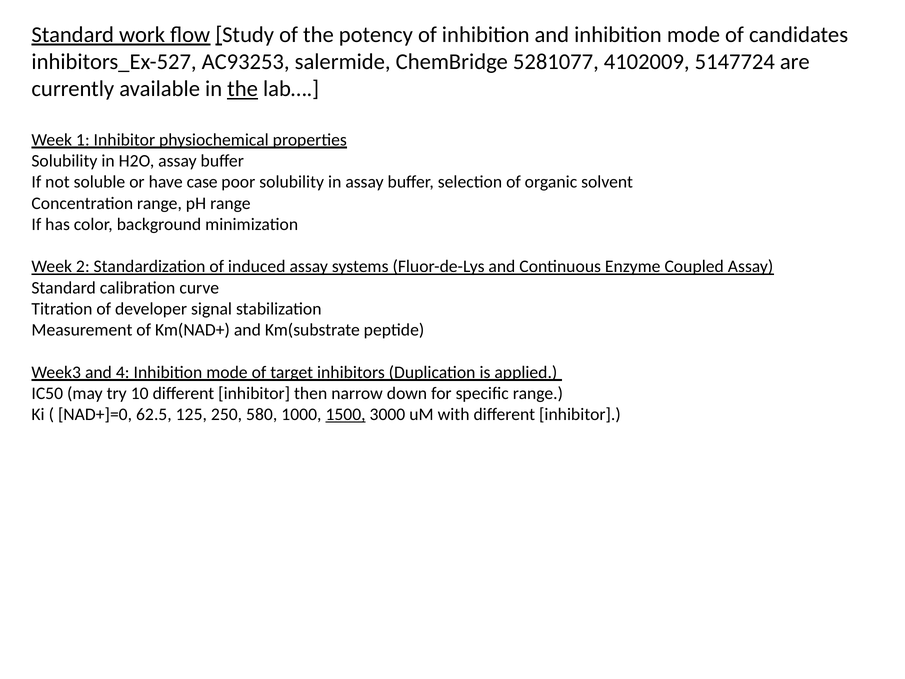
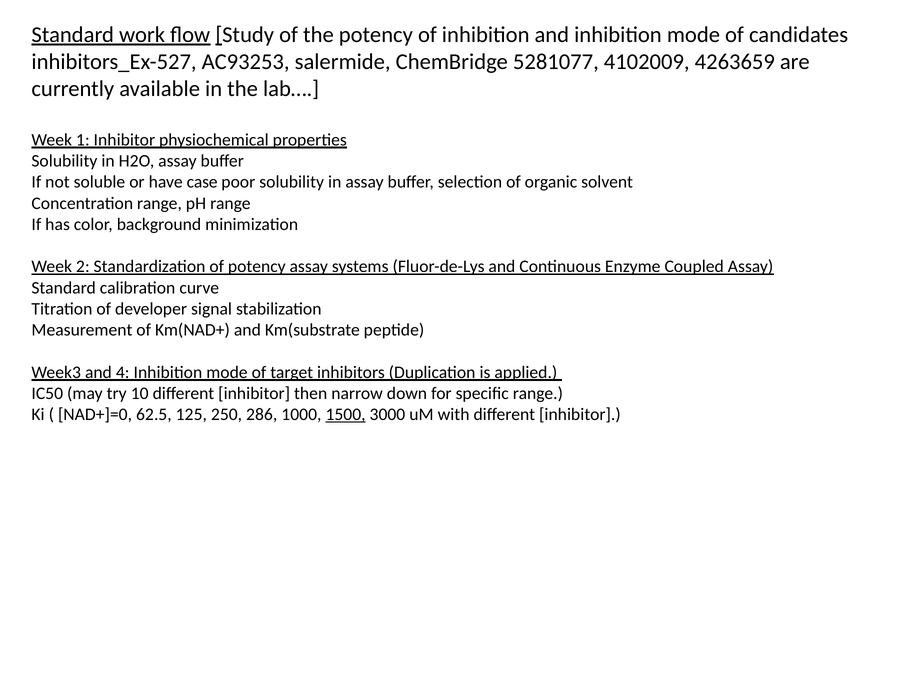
5147724: 5147724 -> 4263659
the at (243, 89) underline: present -> none
of induced: induced -> potency
580: 580 -> 286
